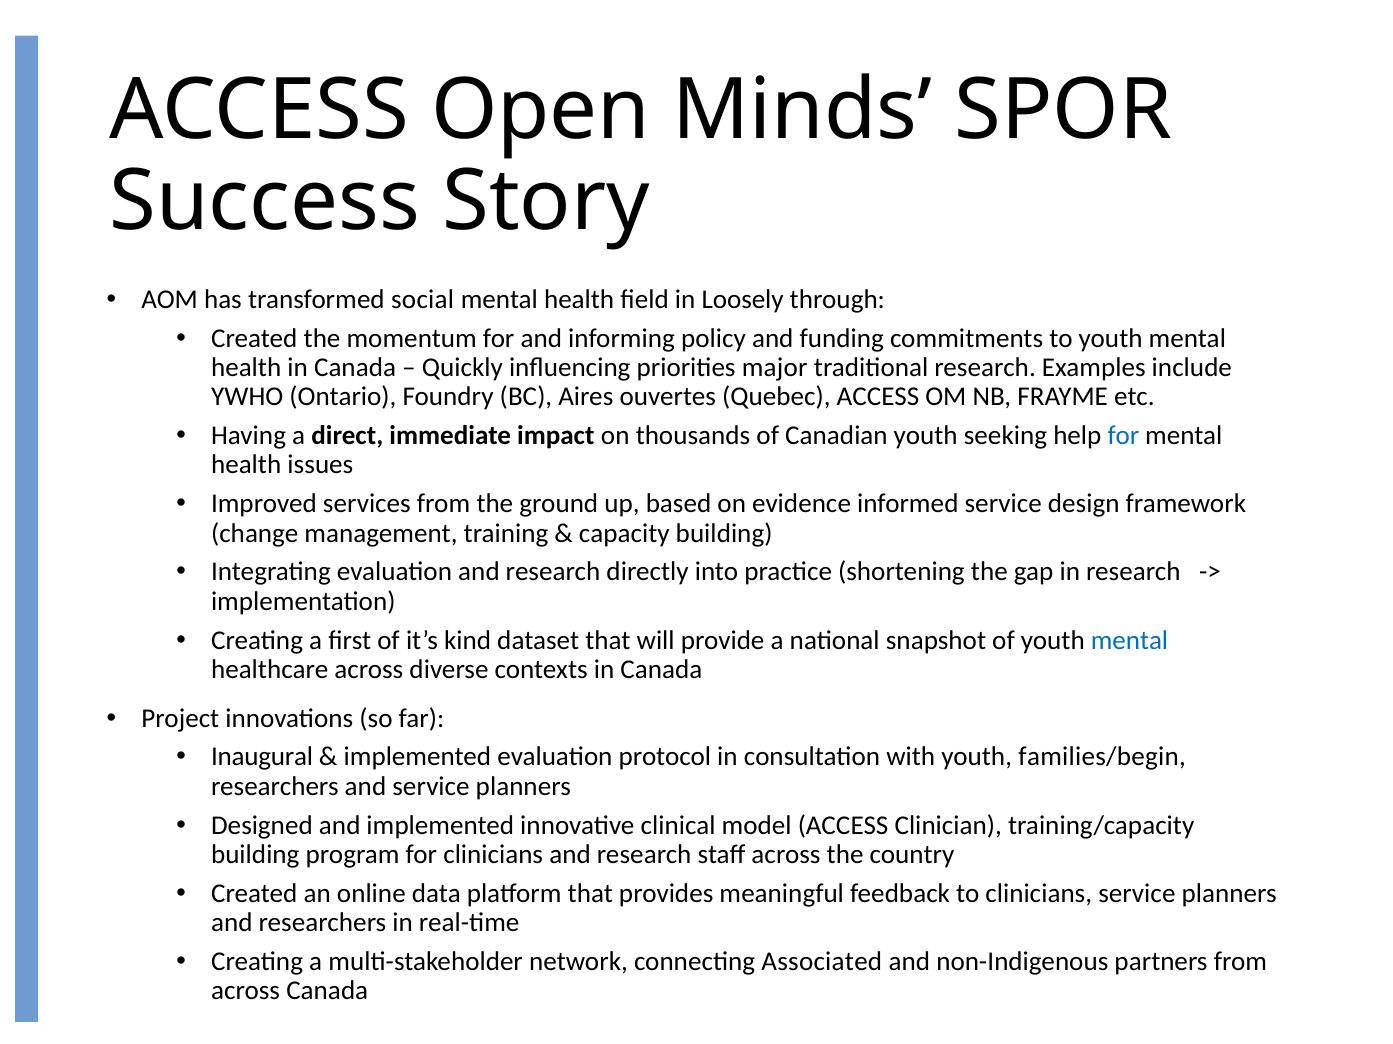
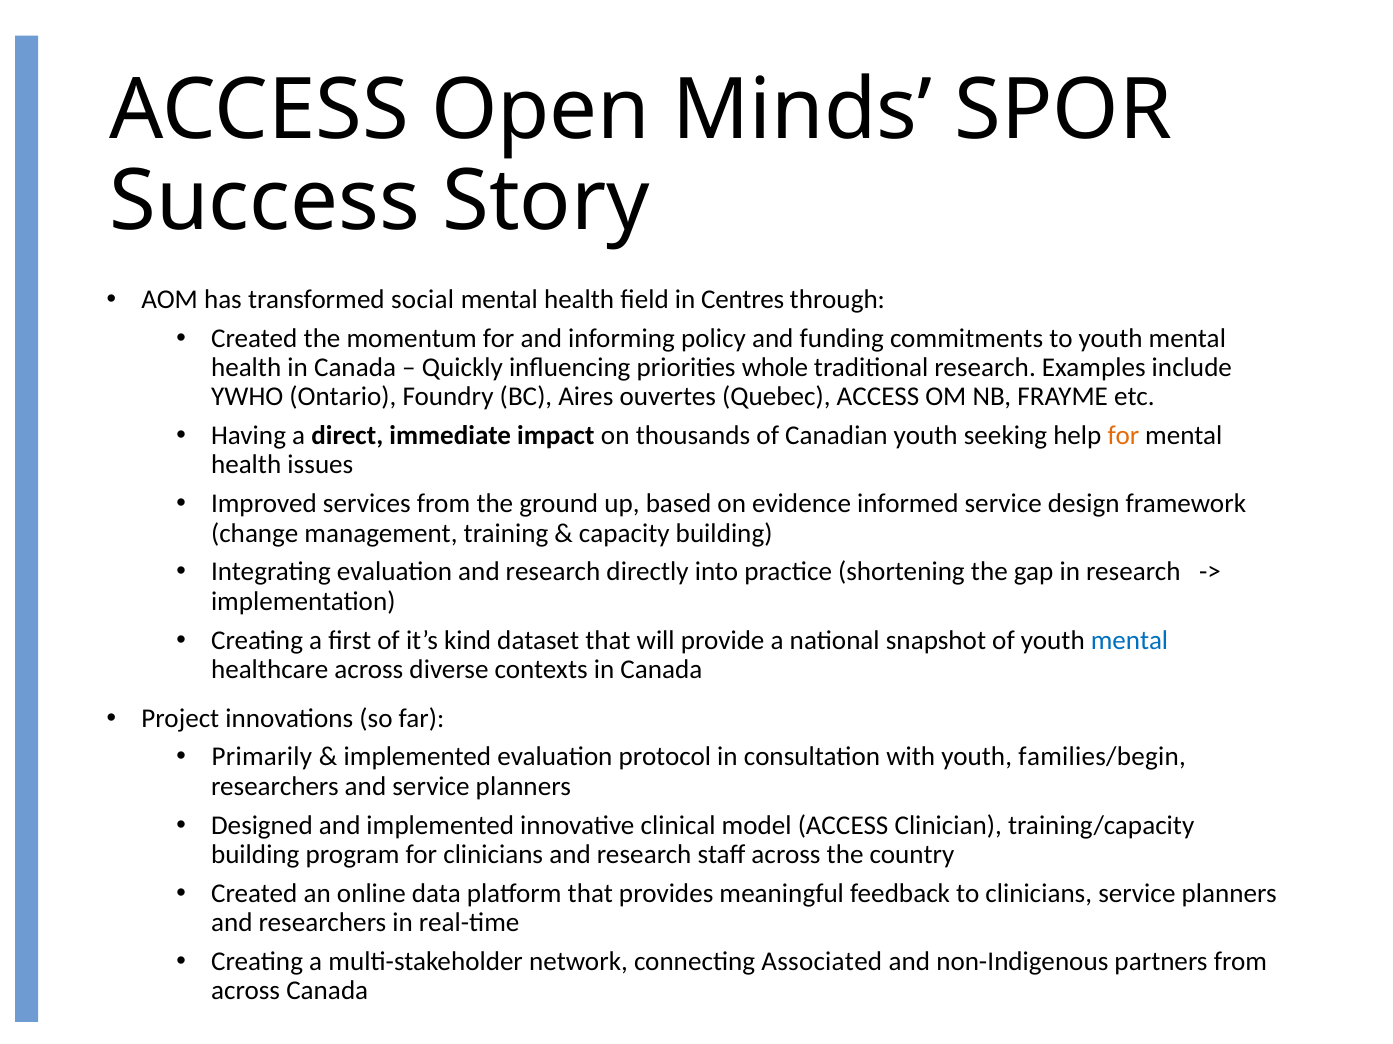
Loosely: Loosely -> Centres
major: major -> whole
for at (1123, 436) colour: blue -> orange
Inaugural: Inaugural -> Primarily
